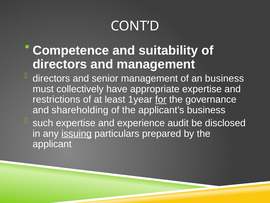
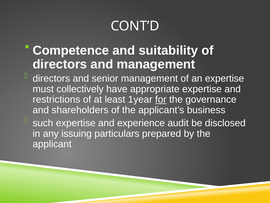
an business: business -> expertise
shareholding: shareholding -> shareholders
issuing underline: present -> none
